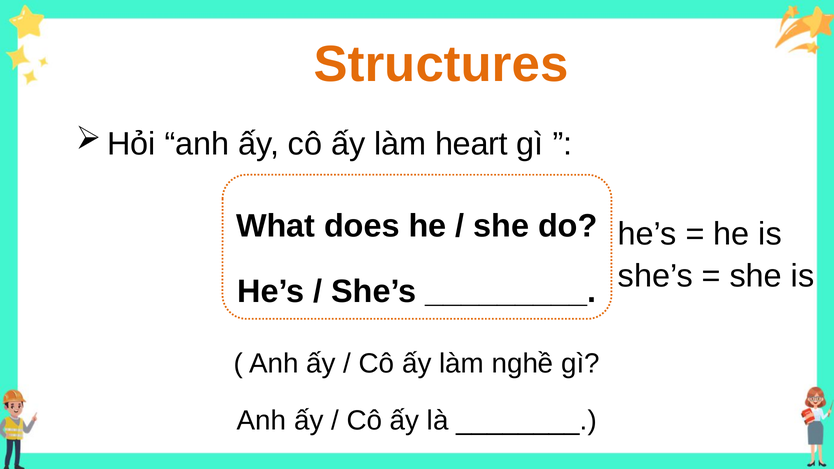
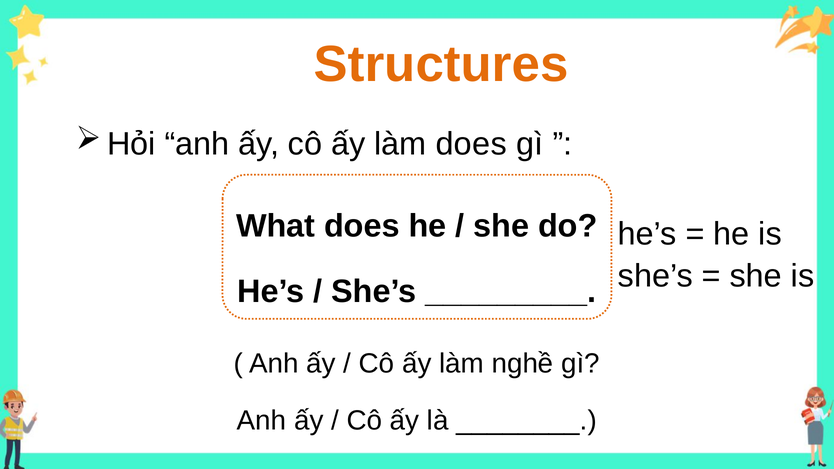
làm heart: heart -> does
